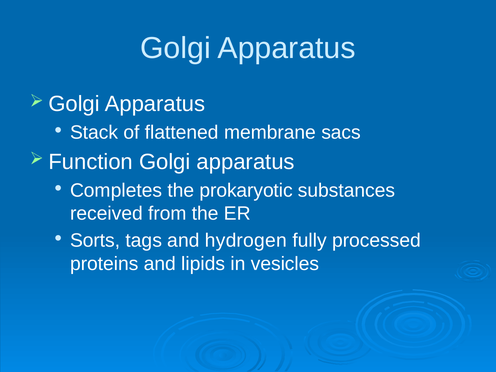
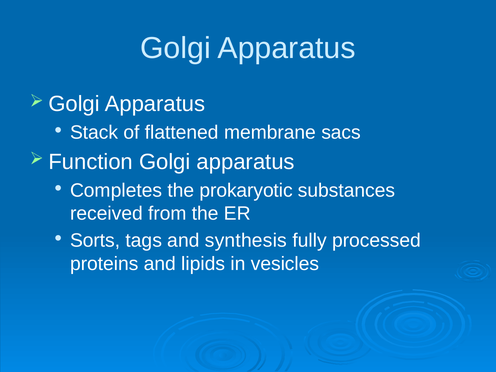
hydrogen: hydrogen -> synthesis
